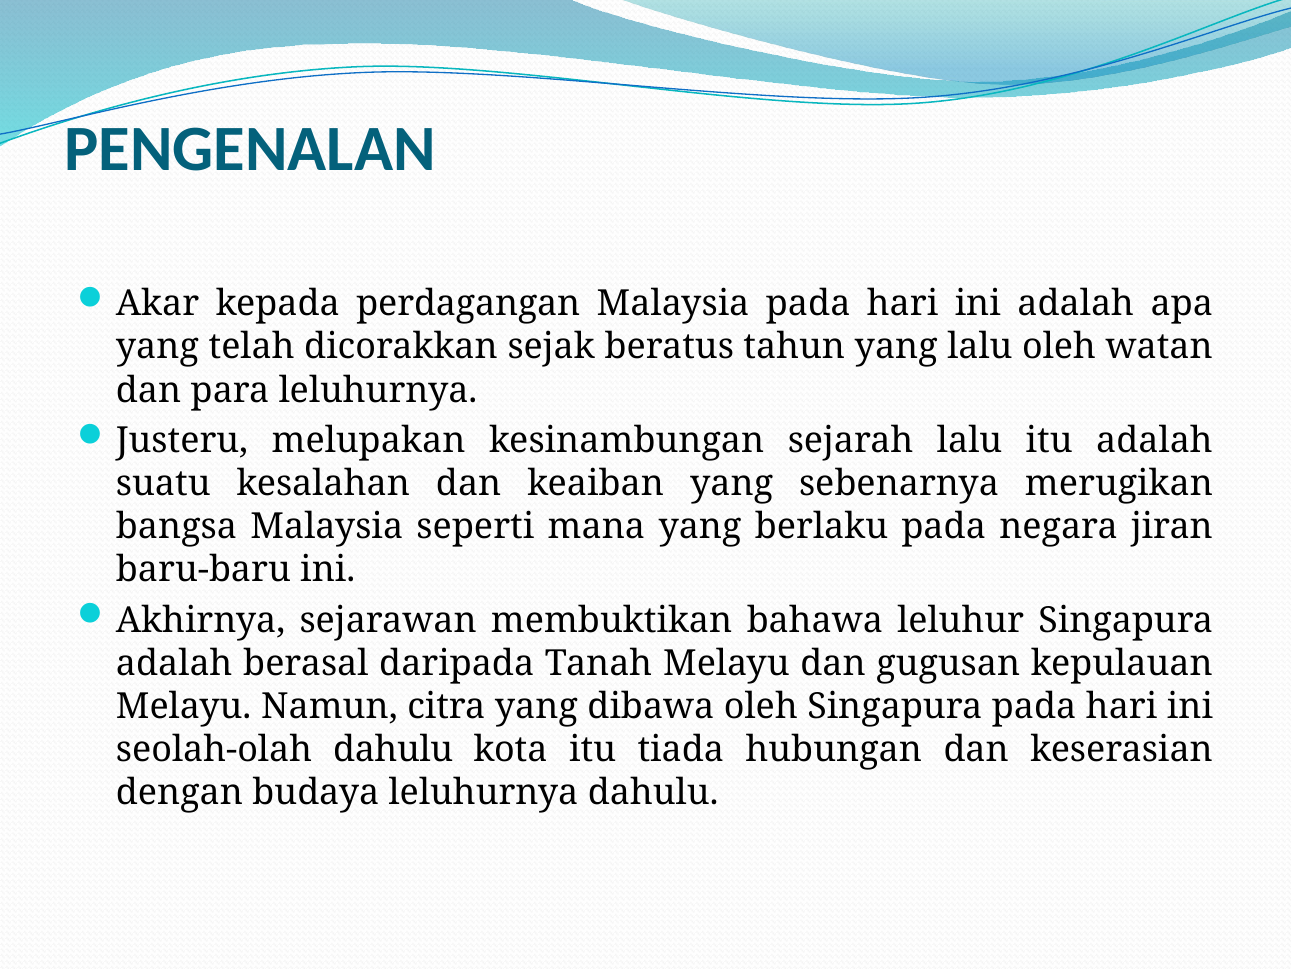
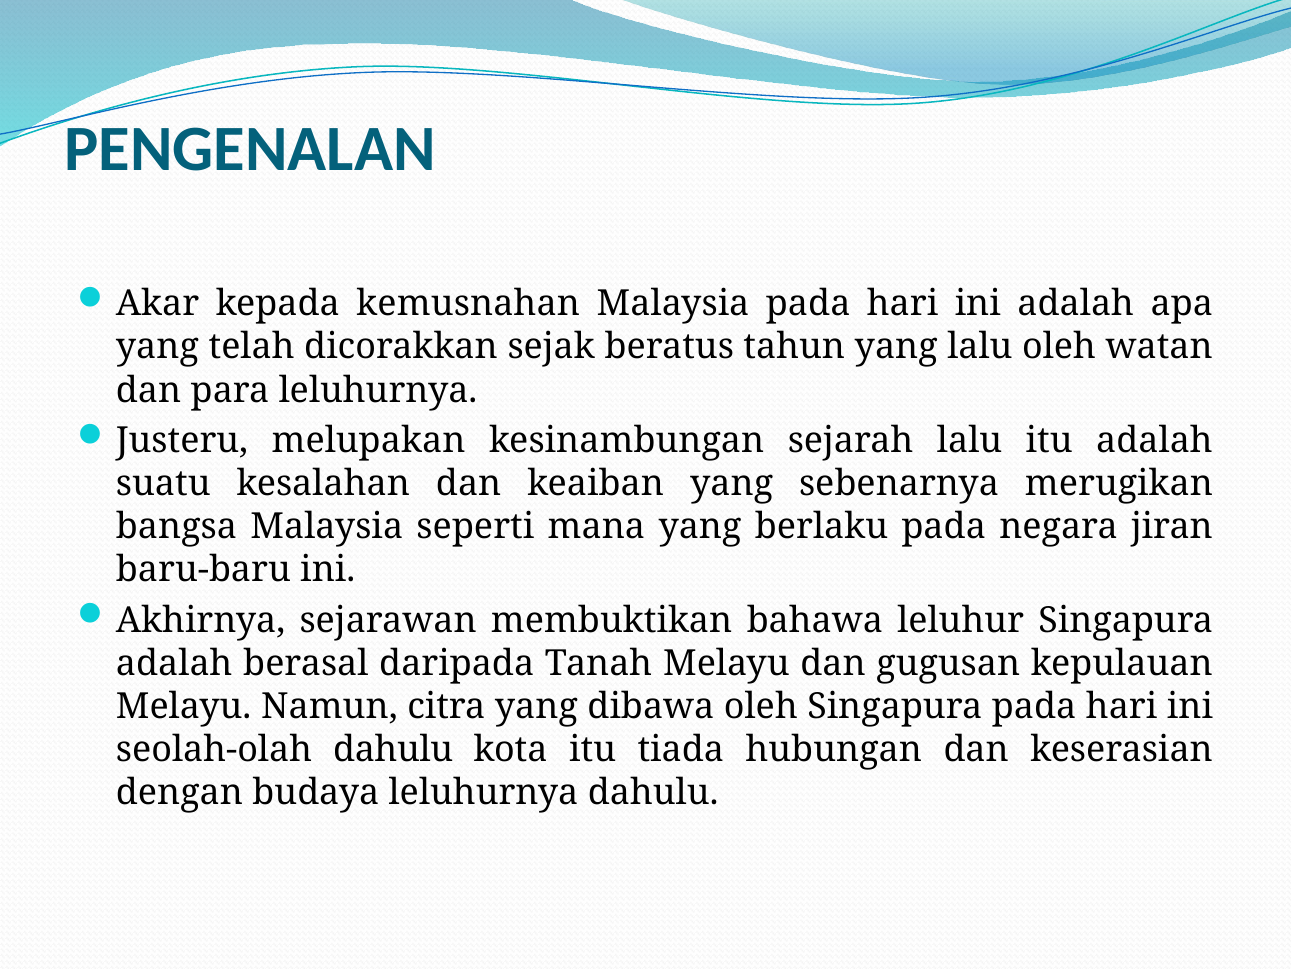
perdagangan: perdagangan -> kemusnahan
